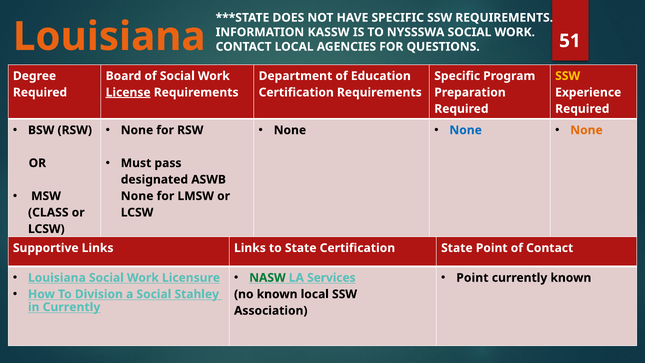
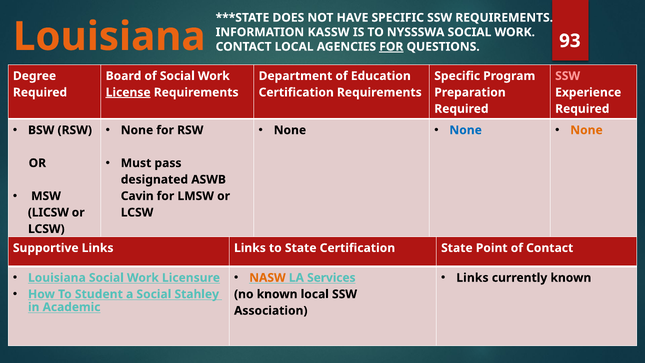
51: 51 -> 93
FOR at (391, 47) underline: none -> present
SSW at (568, 76) colour: yellow -> pink
None at (137, 196): None -> Cavin
CLASS: CLASS -> LICSW
NASW colour: green -> orange
Point at (472, 278): Point -> Links
Division: Division -> Student
in Currently: Currently -> Academic
